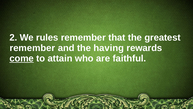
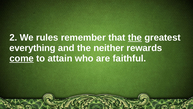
the at (135, 37) underline: none -> present
remember at (32, 48): remember -> everything
having: having -> neither
